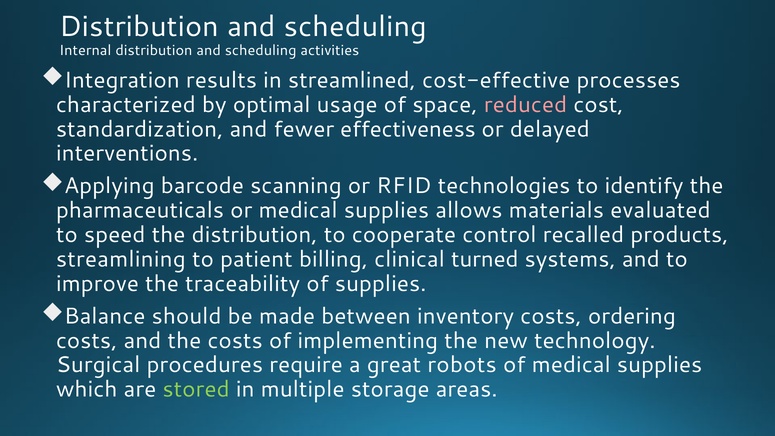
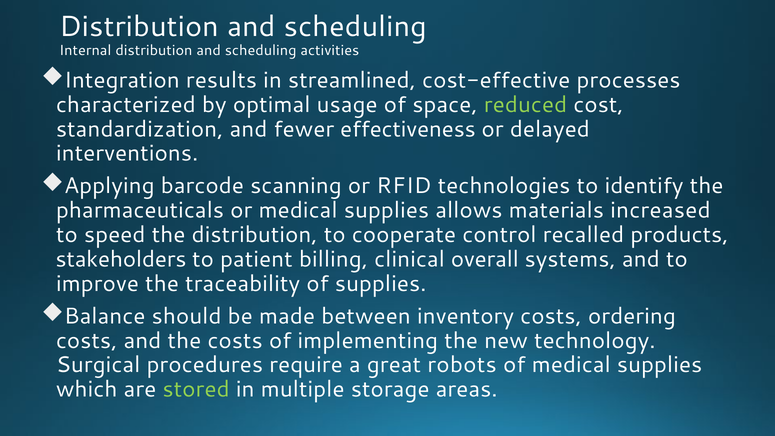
reduced colour: pink -> light green
evaluated: evaluated -> increased
streamlining: streamlining -> stakeholders
turned: turned -> overall
